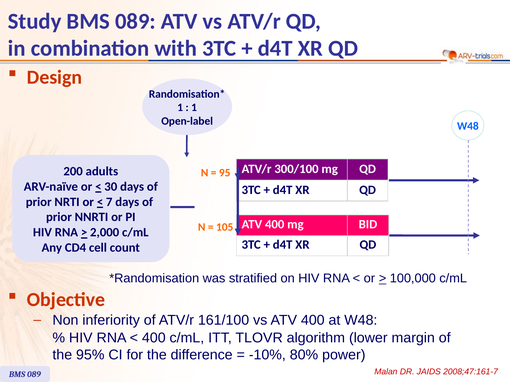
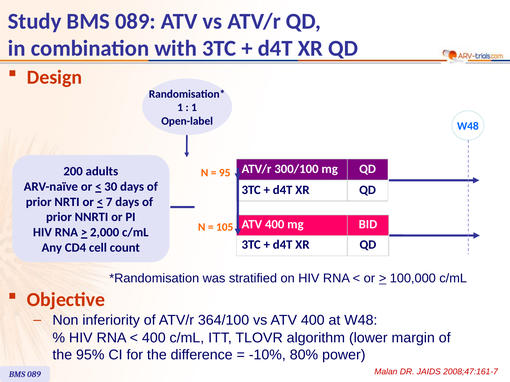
161/100: 161/100 -> 364/100
